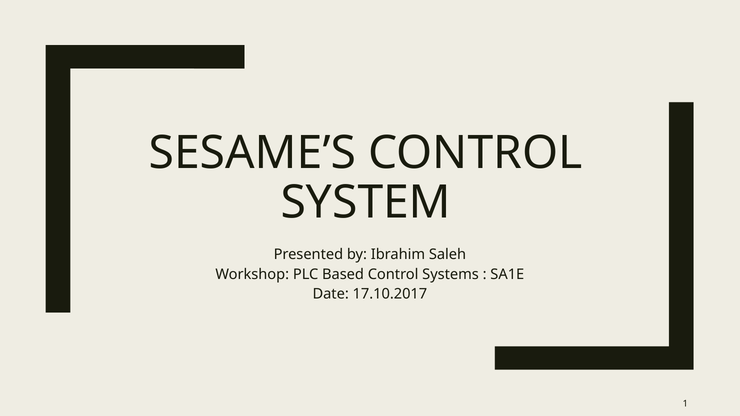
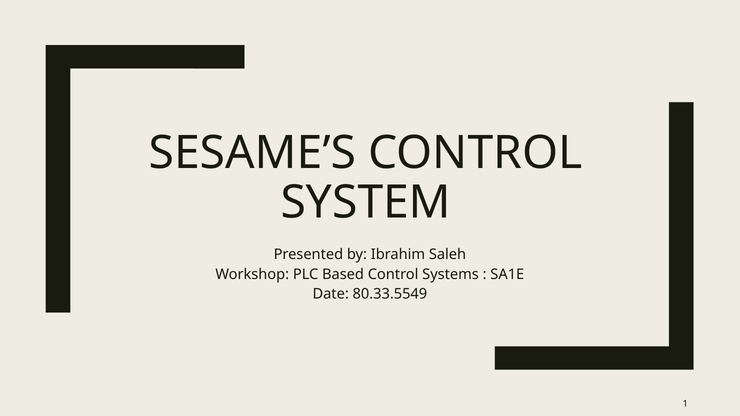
17.10.2017: 17.10.2017 -> 80.33.5549
